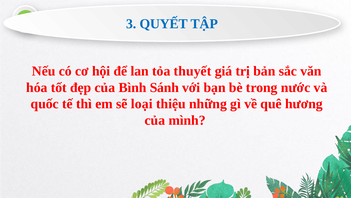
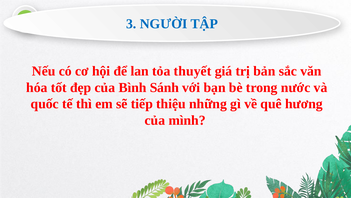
QUYẾT: QUYẾT -> NGƯỜI
loại: loại -> tiếp
